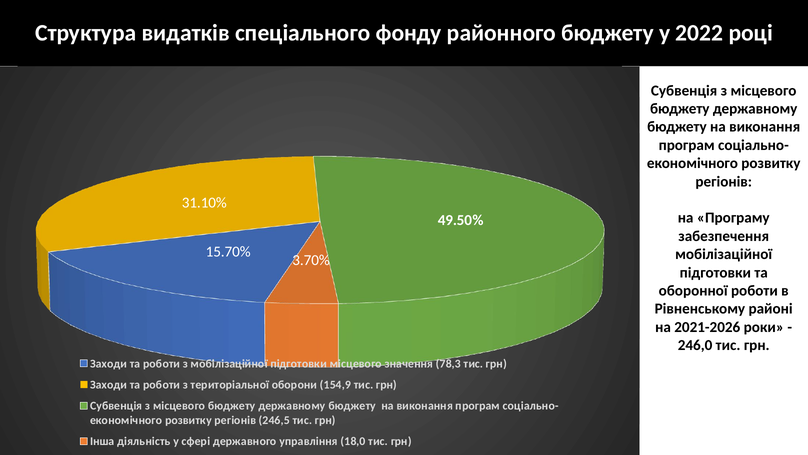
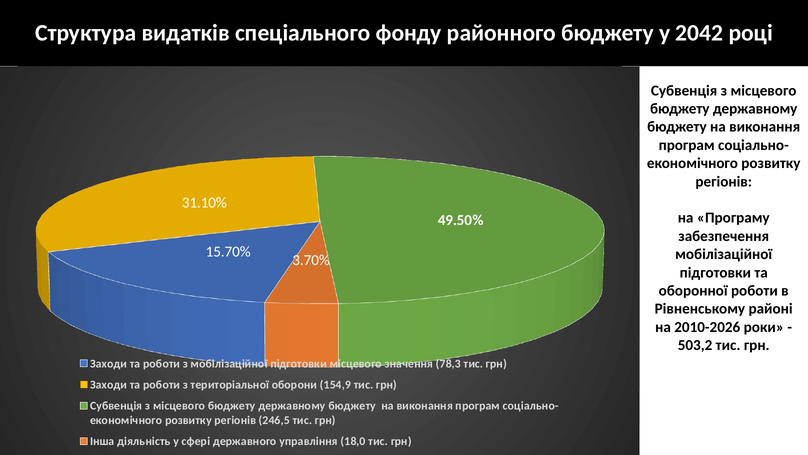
2022: 2022 -> 2042
2021-2026: 2021-2026 -> 2010-2026
246,0: 246,0 -> 503,2
